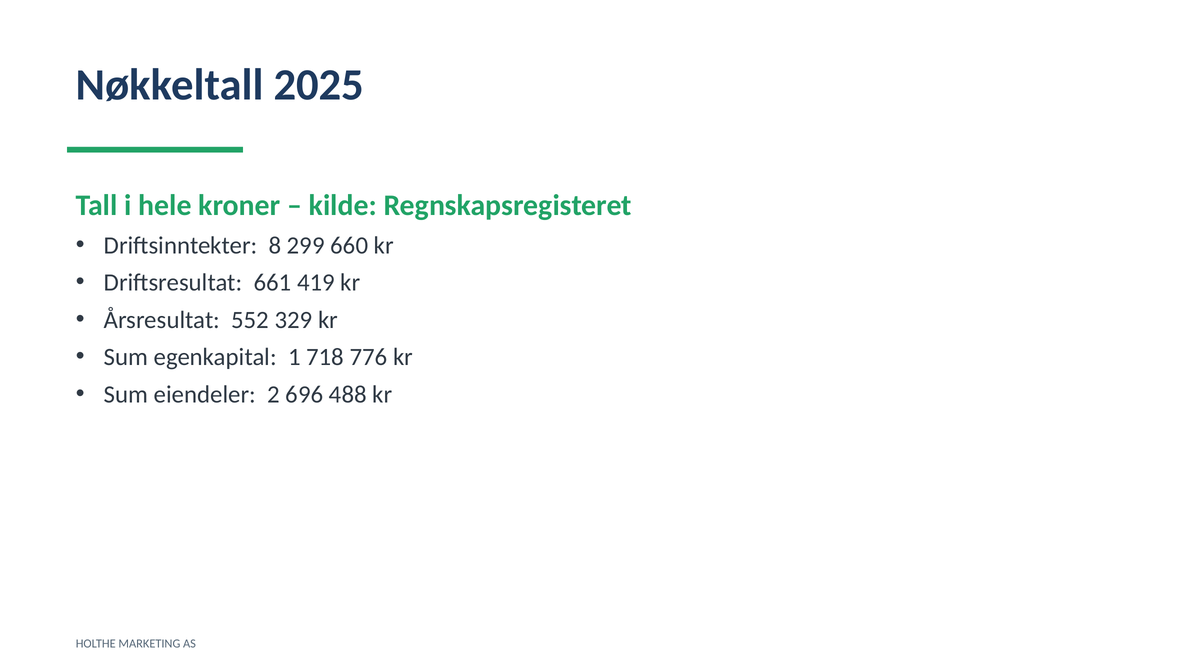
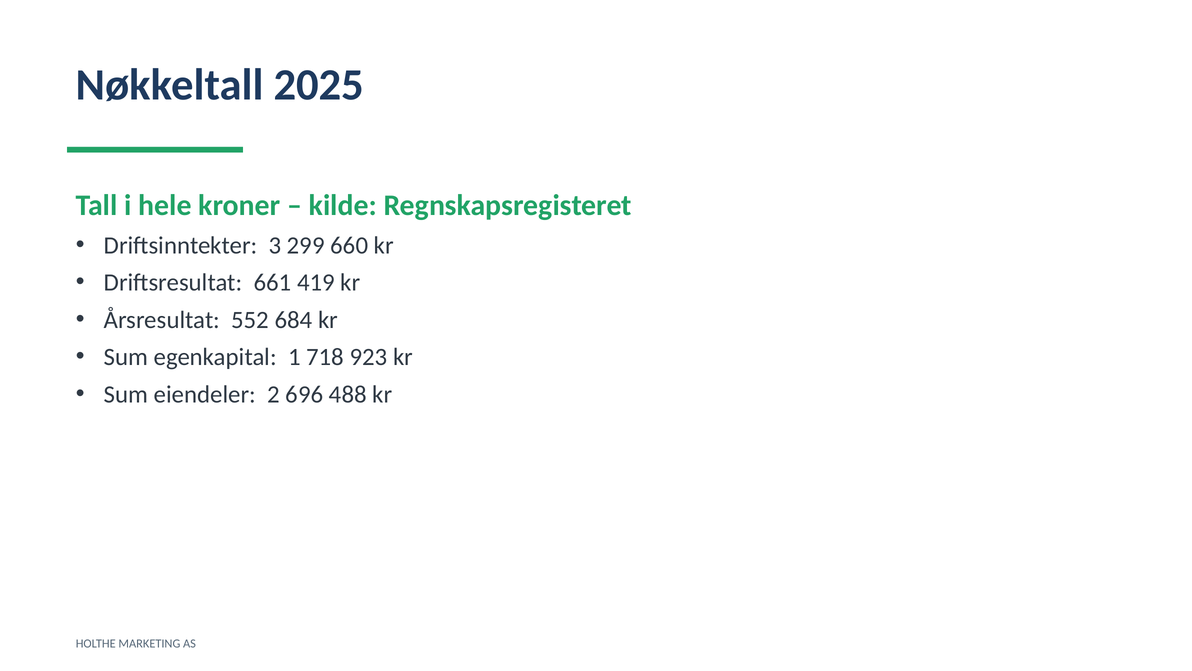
8: 8 -> 3
329: 329 -> 684
776: 776 -> 923
